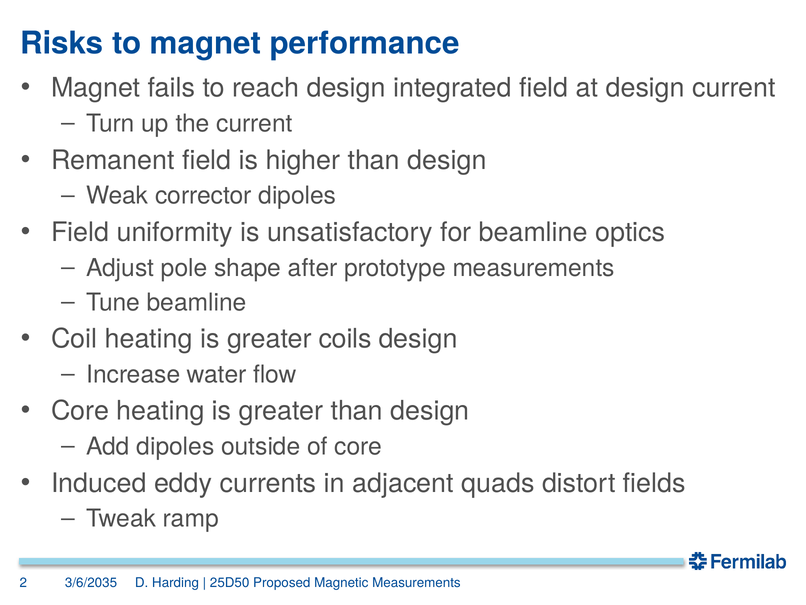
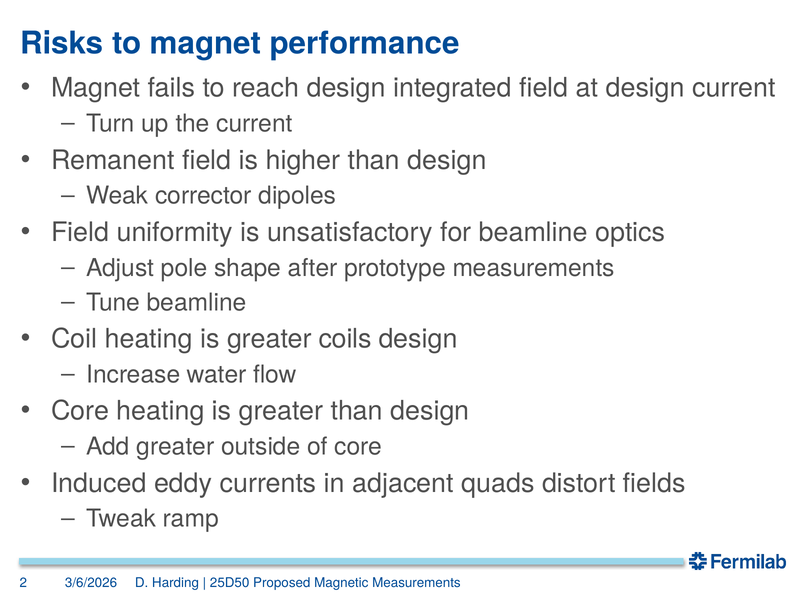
Add dipoles: dipoles -> greater
3/6/2035: 3/6/2035 -> 3/6/2026
